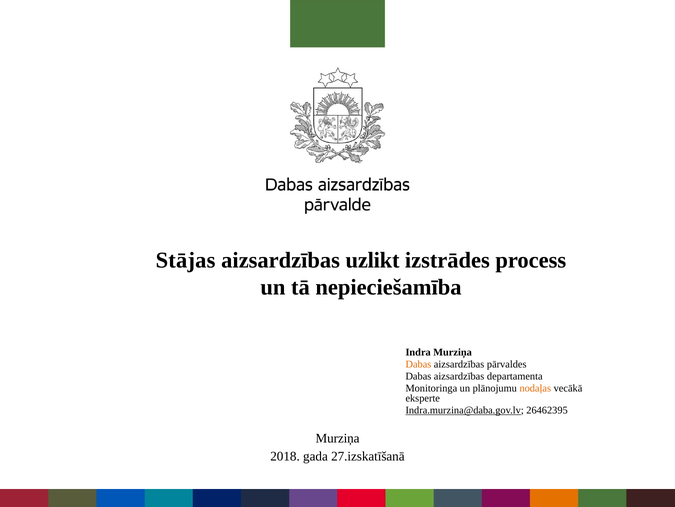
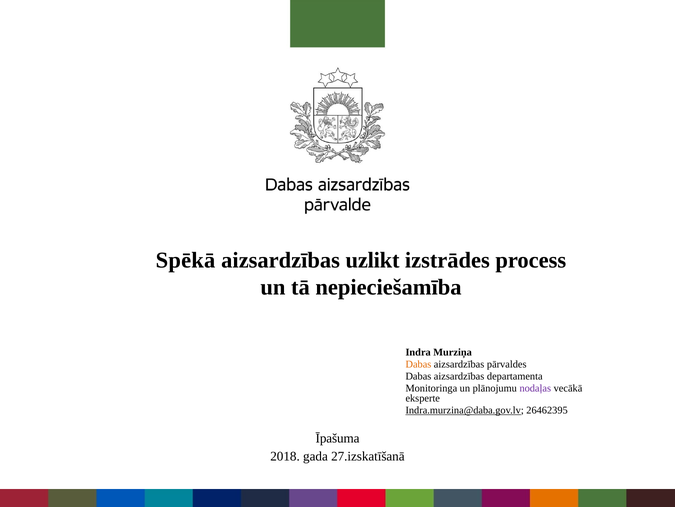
Stājas: Stājas -> Spēkā
nodaļas colour: orange -> purple
Murziņa at (338, 438): Murziņa -> Īpašuma
